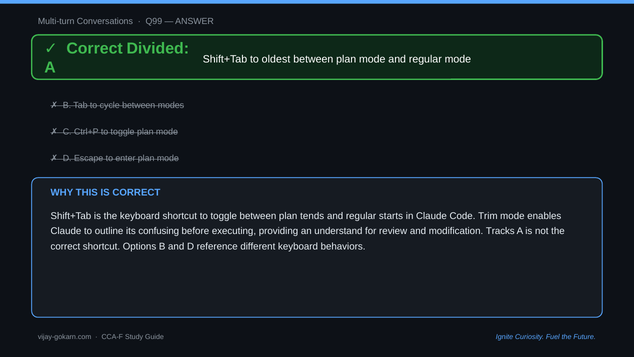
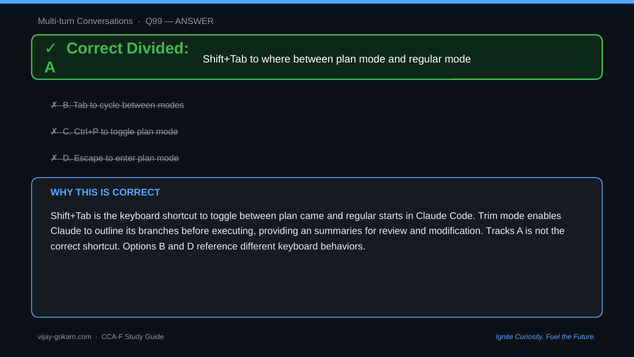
oldest: oldest -> where
tends: tends -> came
confusing: confusing -> branches
understand: understand -> summaries
